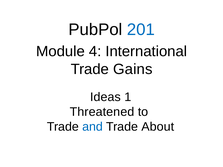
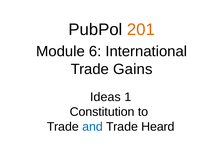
201 colour: blue -> orange
4: 4 -> 6
Threatened: Threatened -> Constitution
About: About -> Heard
